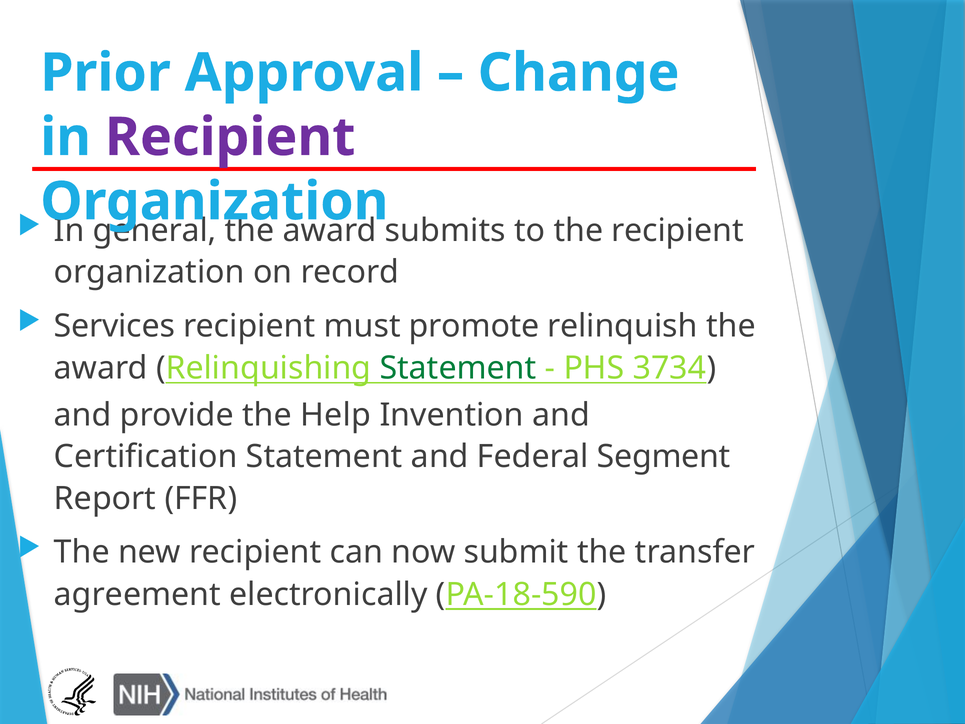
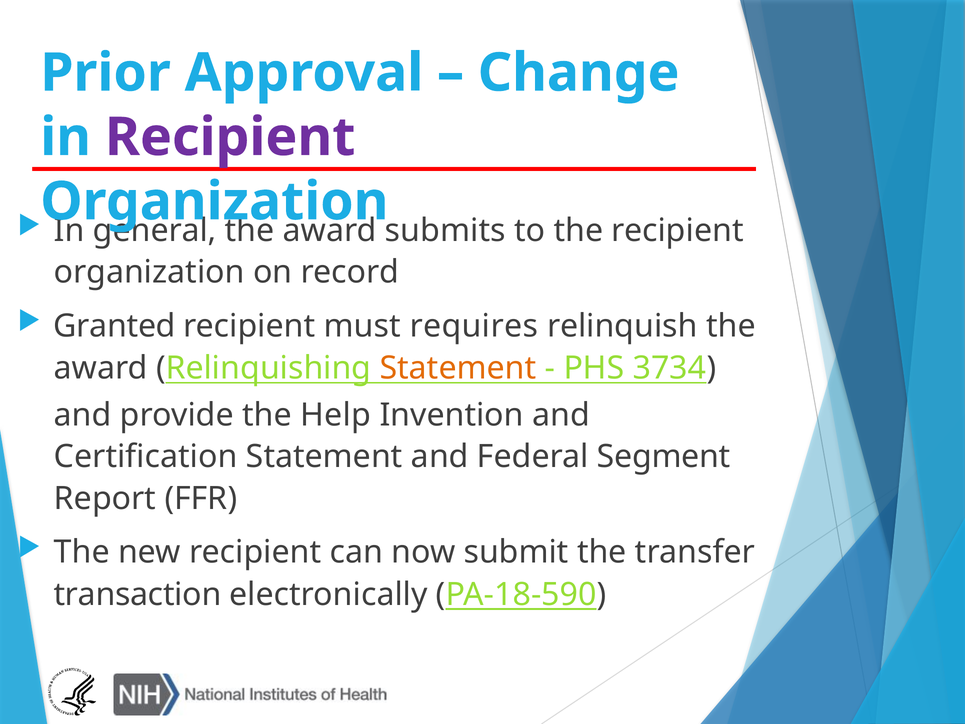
Services: Services -> Granted
promote: promote -> requires
Statement at (458, 368) colour: green -> orange
agreement: agreement -> transaction
